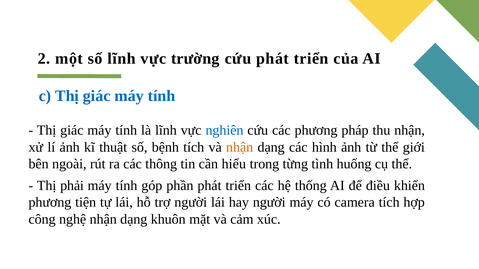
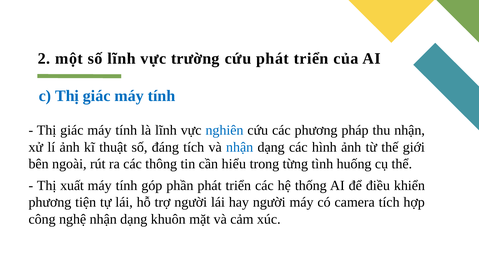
bệnh: bệnh -> đáng
nhận at (240, 147) colour: orange -> blue
phải: phải -> xuất
